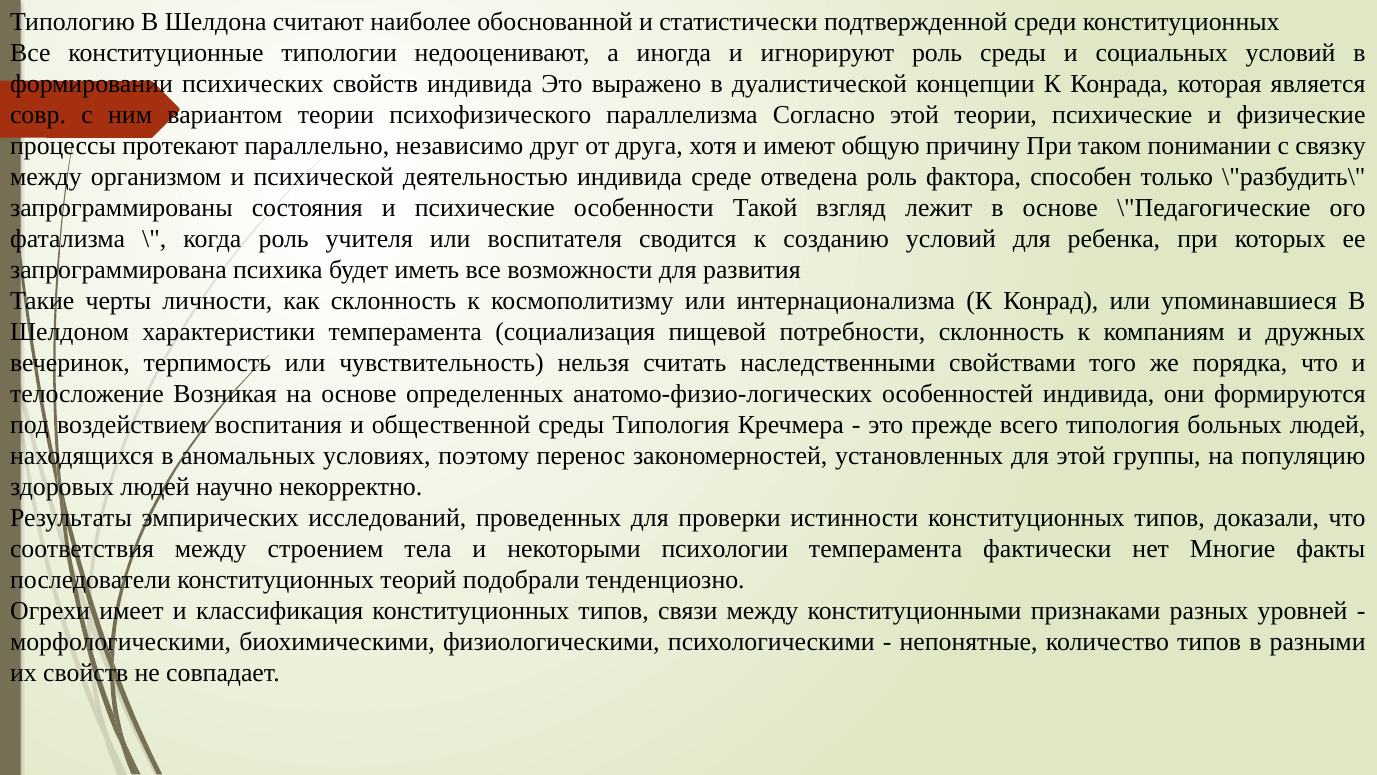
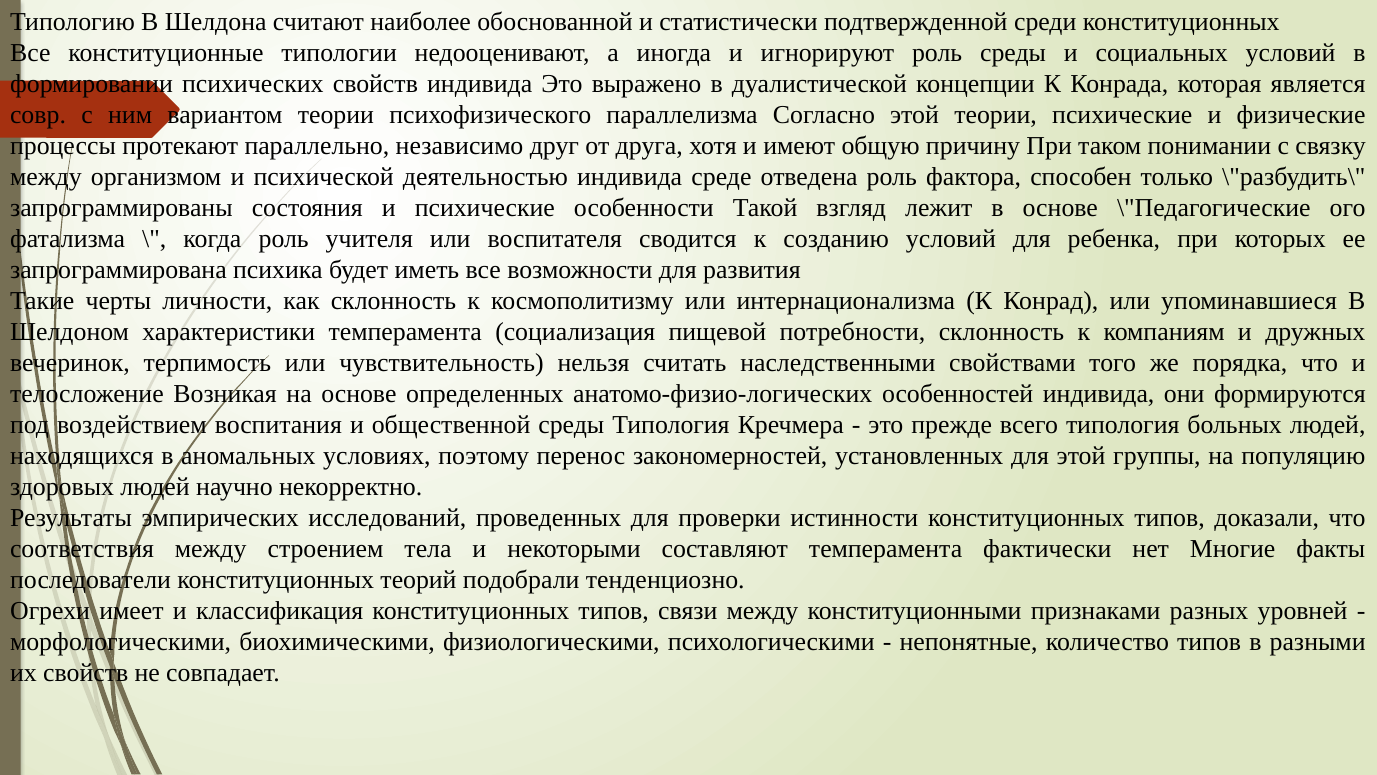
психологии: психологии -> составляют
